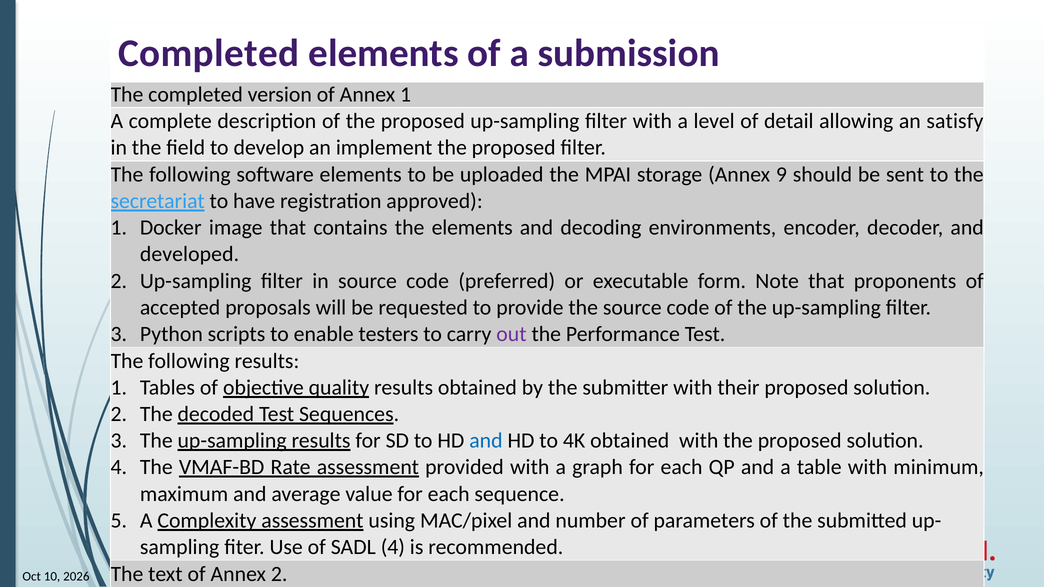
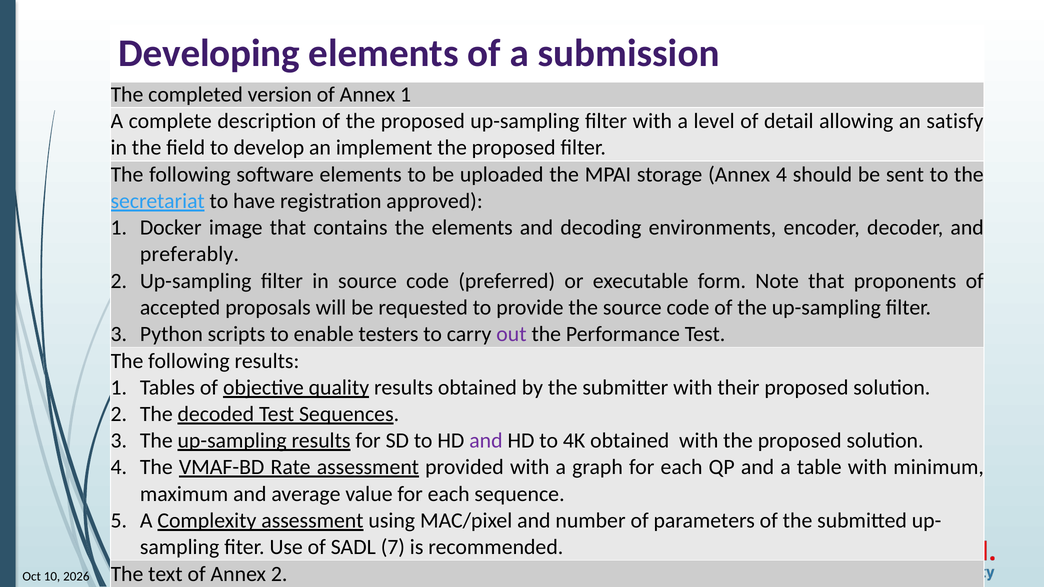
Completed at (209, 54): Completed -> Developing
Annex 9: 9 -> 4
developed: developed -> preferably
and at (486, 441) colour: blue -> purple
SADL 4: 4 -> 7
